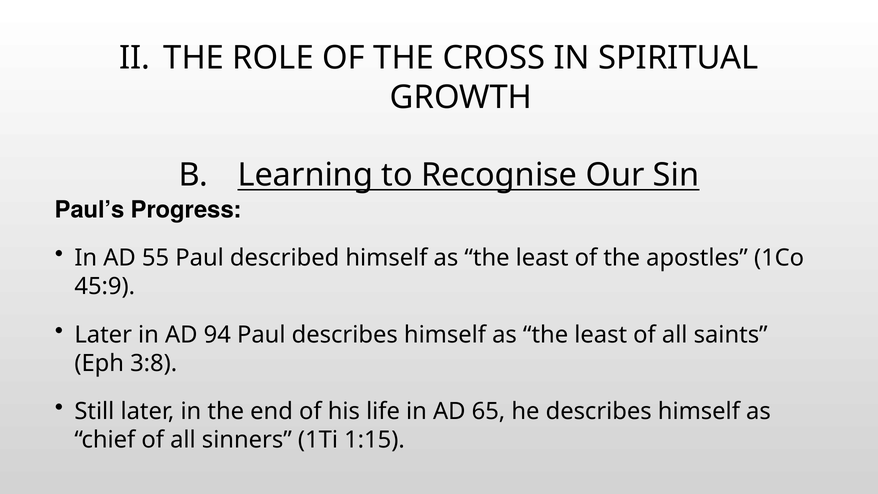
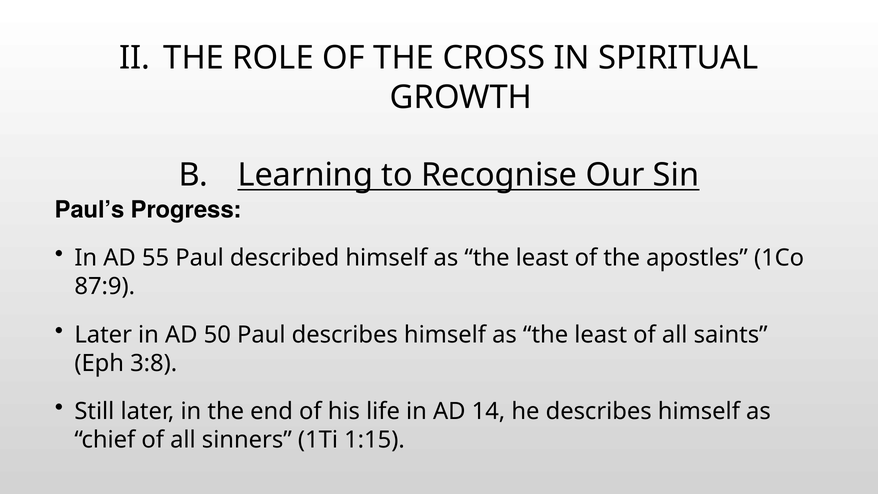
45:9: 45:9 -> 87:9
94: 94 -> 50
65: 65 -> 14
